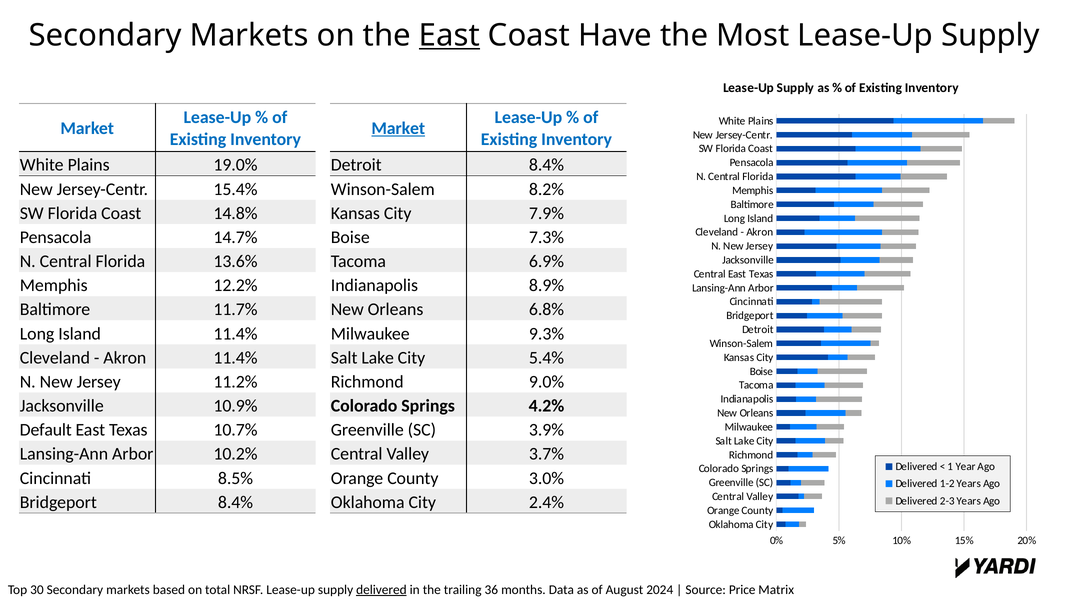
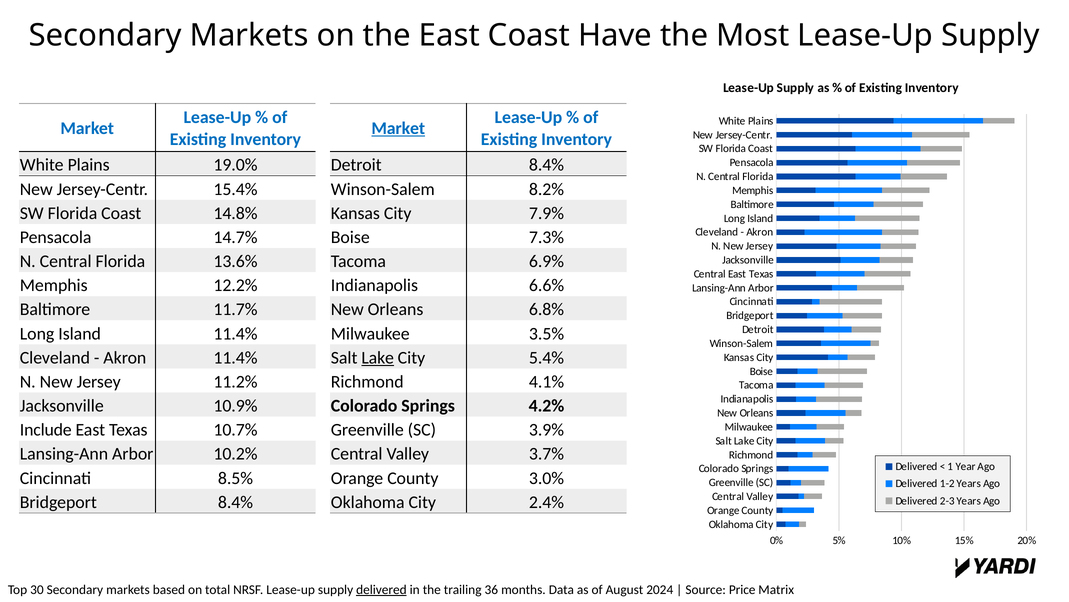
East at (449, 35) underline: present -> none
8.9%: 8.9% -> 6.6%
9.3%: 9.3% -> 3.5%
Lake at (378, 357) underline: none -> present
9.0%: 9.0% -> 4.1%
Default: Default -> Include
